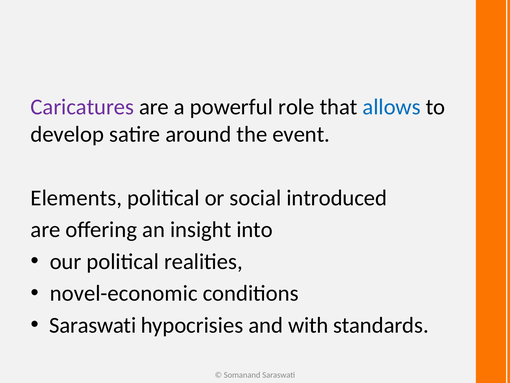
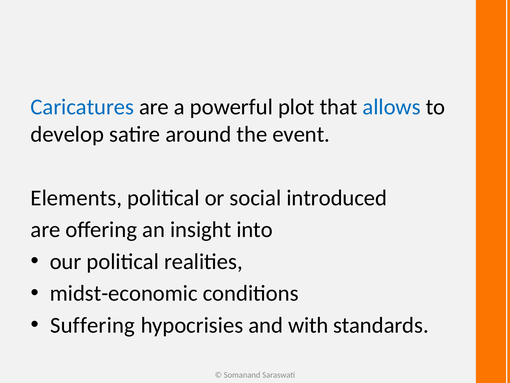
Caricatures colour: purple -> blue
role: role -> plot
novel-economic: novel-economic -> midst-economic
Saraswati at (93, 325): Saraswati -> Suffering
